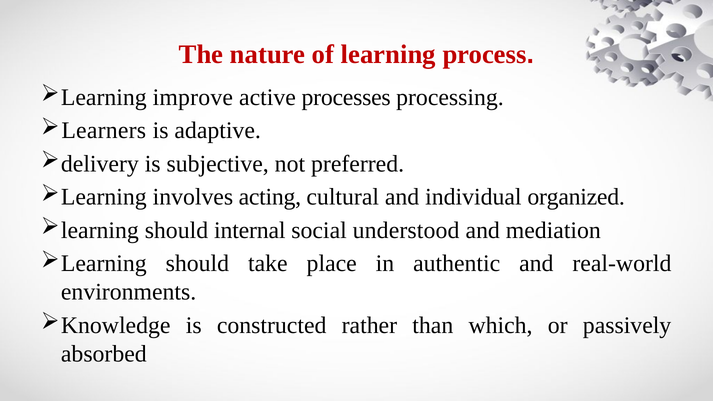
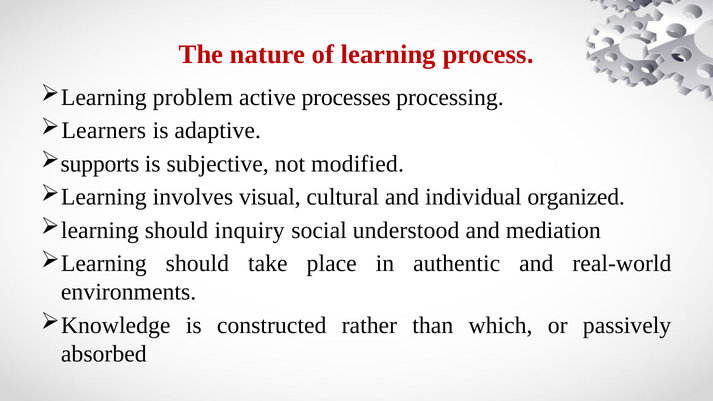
improve: improve -> problem
delivery: delivery -> supports
preferred: preferred -> modified
acting: acting -> visual
internal: internal -> inquiry
